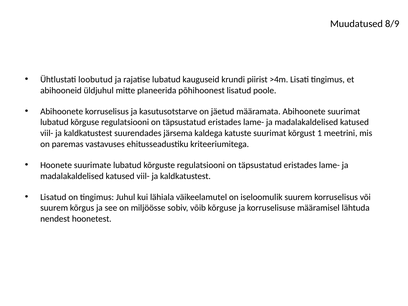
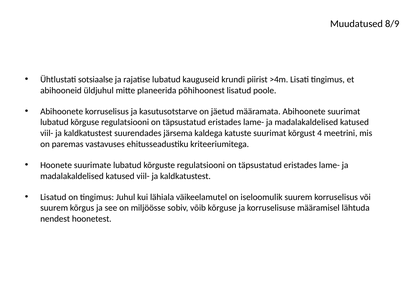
loobutud: loobutud -> sotsiaalse
1: 1 -> 4
